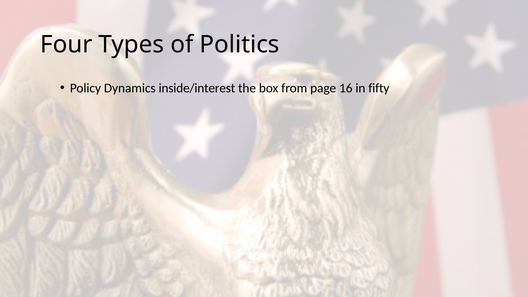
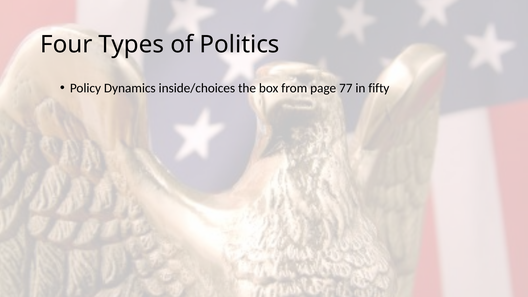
inside/interest: inside/interest -> inside/choices
16: 16 -> 77
